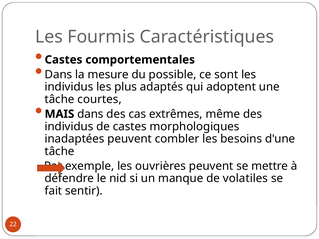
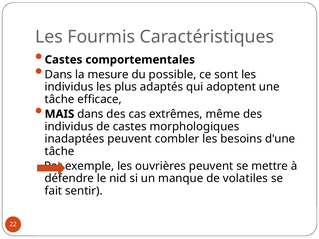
courtes: courtes -> efficace
